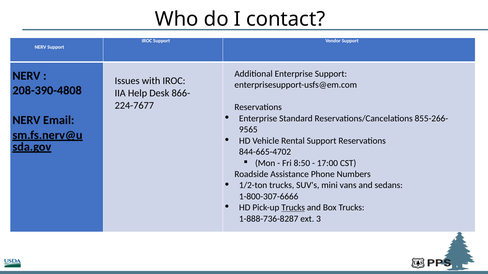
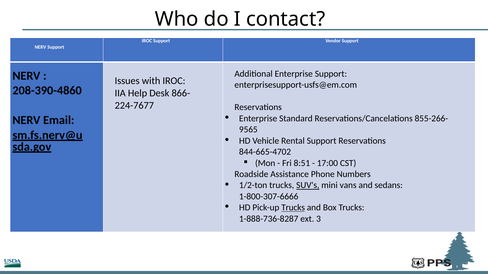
208-390-4808: 208-390-4808 -> 208-390-4860
8:50: 8:50 -> 8:51
SUV's underline: none -> present
